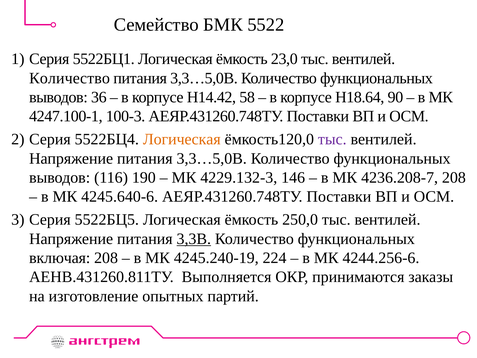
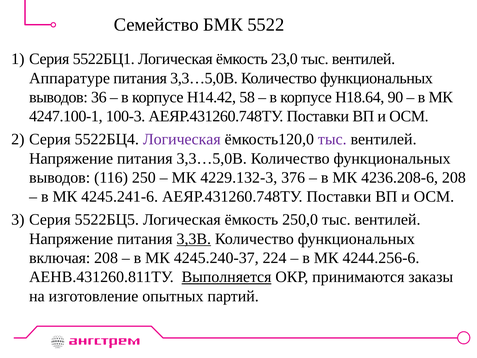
Количество at (70, 78): Количество -> Аппаратуре
Логическая at (182, 139) colour: orange -> purple
190: 190 -> 250
146: 146 -> 376
4236.208-7: 4236.208-7 -> 4236.208-6
4245.640-6: 4245.640-6 -> 4245.241-6
4245.240-19: 4245.240-19 -> 4245.240-37
Выполняется underline: none -> present
